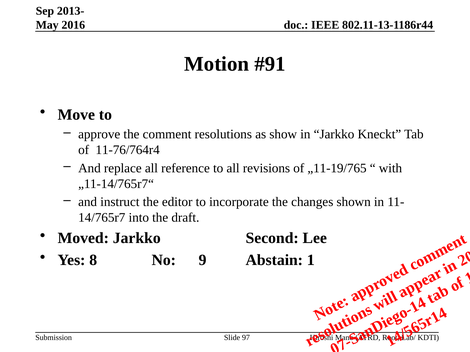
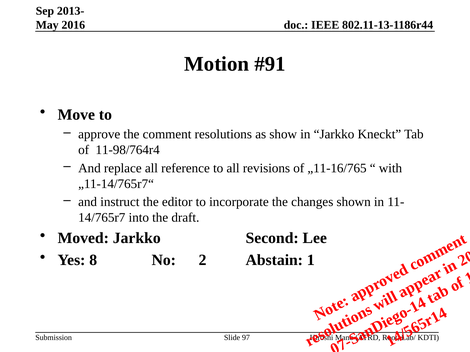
11-76/764r4: 11-76/764r4 -> 11-98/764r4
„11-19/765: „11-19/765 -> „11-16/765
No 9: 9 -> 2
